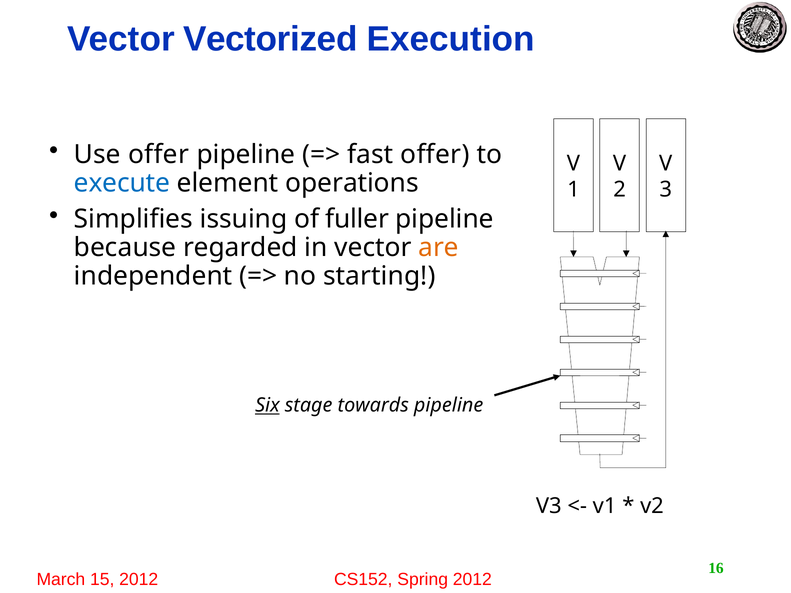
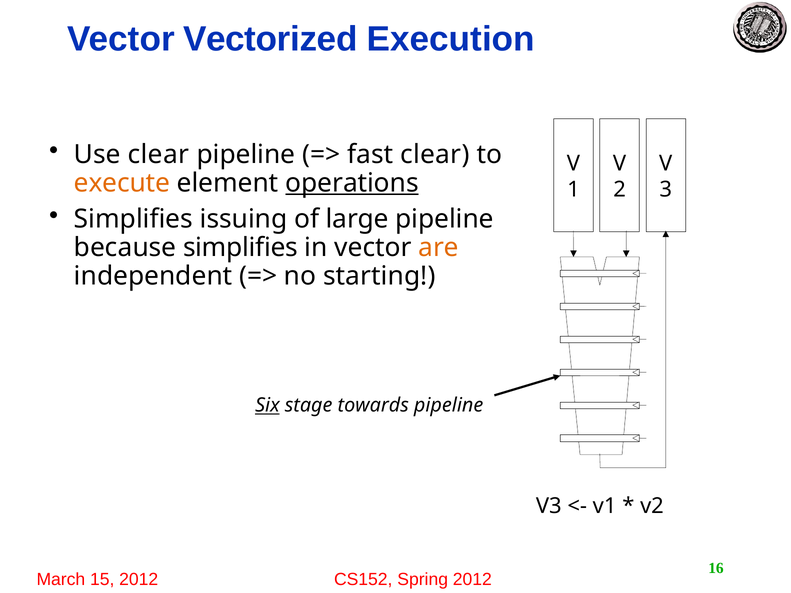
Use offer: offer -> clear
fast offer: offer -> clear
execute colour: blue -> orange
operations underline: none -> present
fuller: fuller -> large
because regarded: regarded -> simplifies
